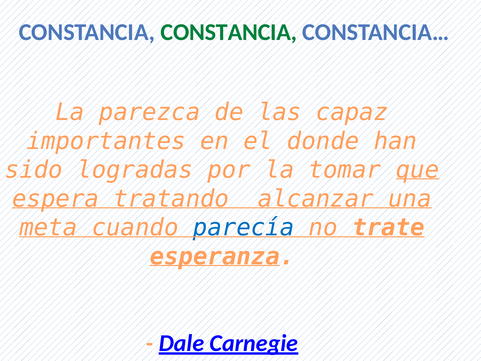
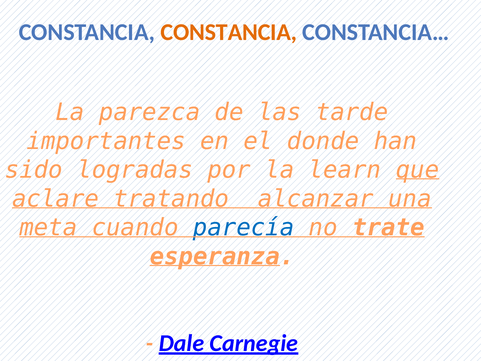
CONSTANCIA at (229, 32) colour: green -> orange
capaz: capaz -> tarde
tomar: tomar -> learn
espera: espera -> aclare
